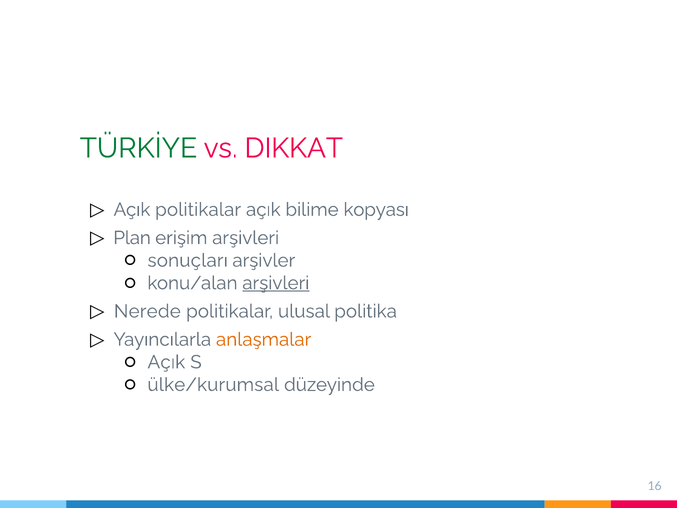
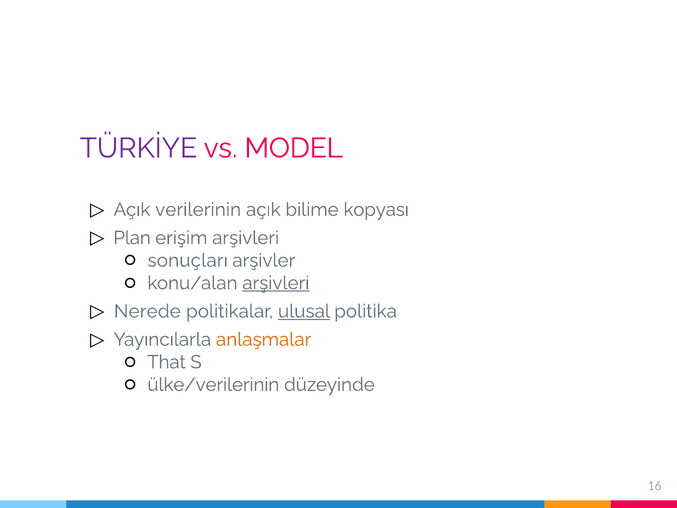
TÜRKİYE colour: green -> purple
DIKKAT: DIKKAT -> MODEL
Açık politikalar: politikalar -> verilerinin
ulusal underline: none -> present
Açık at (166, 362): Açık -> That
ülke/kurumsal: ülke/kurumsal -> ülke/verilerinin
